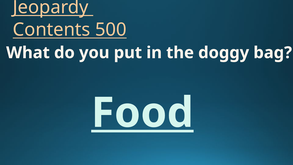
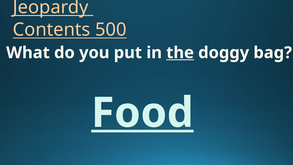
the underline: none -> present
